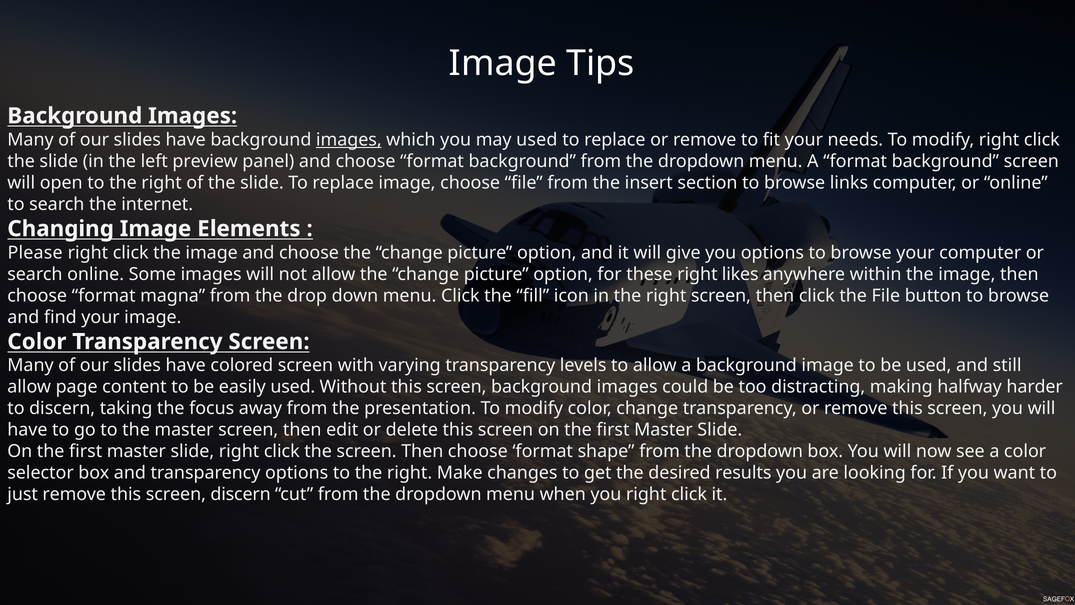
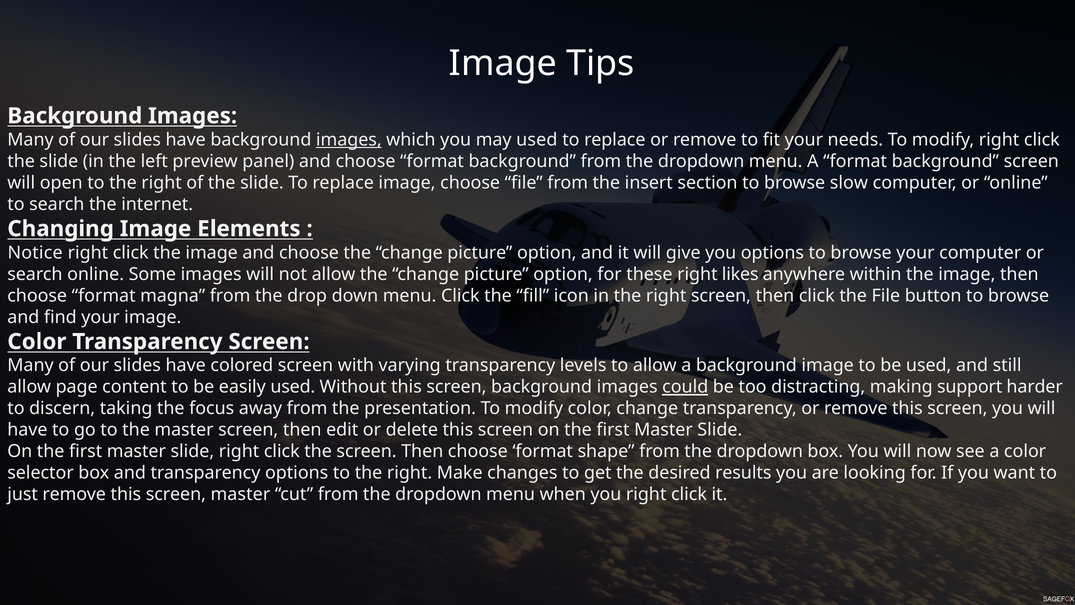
links: links -> slow
Please: Please -> Notice
could underline: none -> present
halfway: halfway -> support
screen discern: discern -> master
